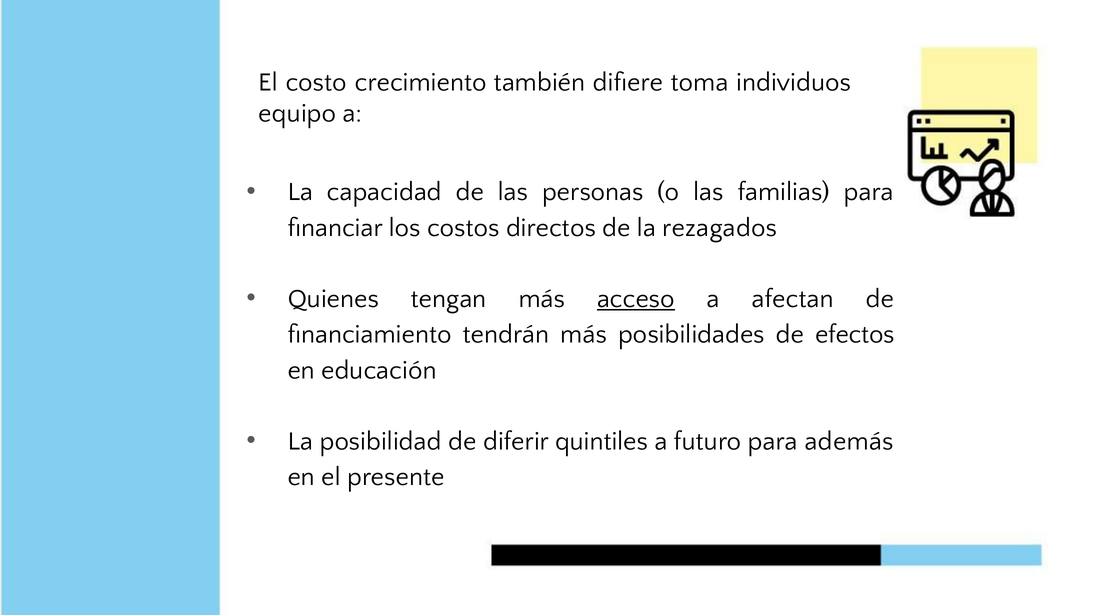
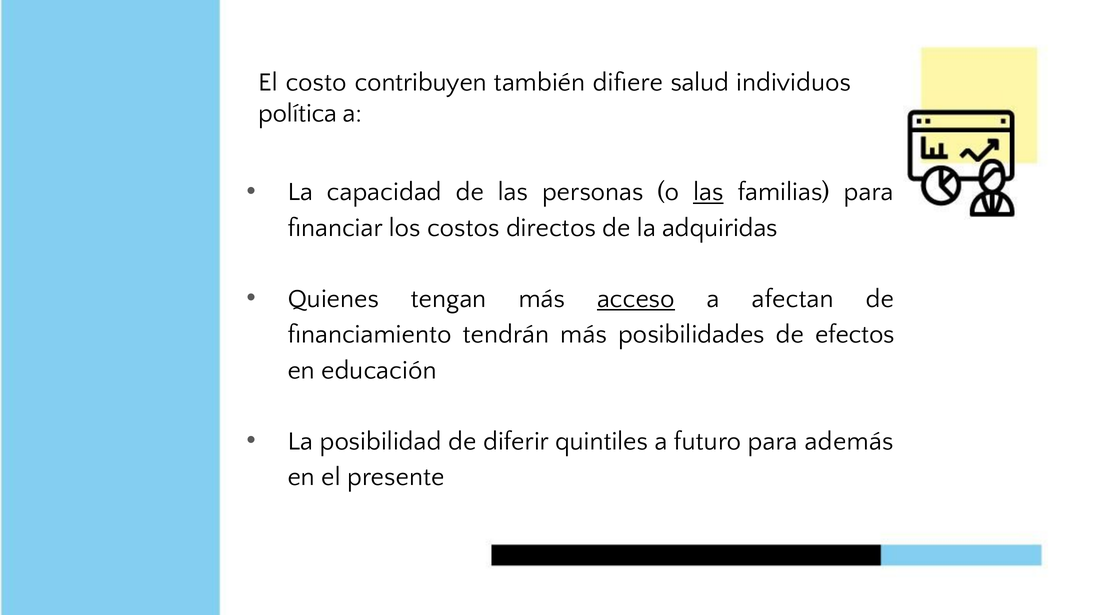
crecimiento: crecimiento -> contribuyen
toma: toma -> salud
equipo: equipo -> política
las at (708, 192) underline: none -> present
rezagados: rezagados -> adquiridas
